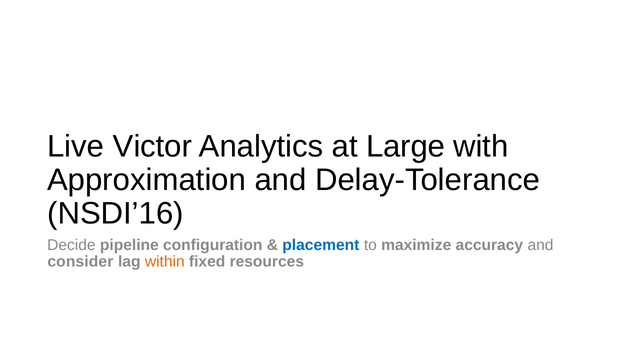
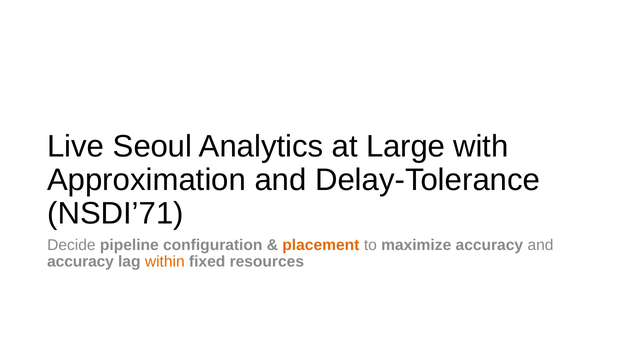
Victor: Victor -> Seoul
NSDI’16: NSDI’16 -> NSDI’71
placement colour: blue -> orange
consider at (80, 262): consider -> accuracy
